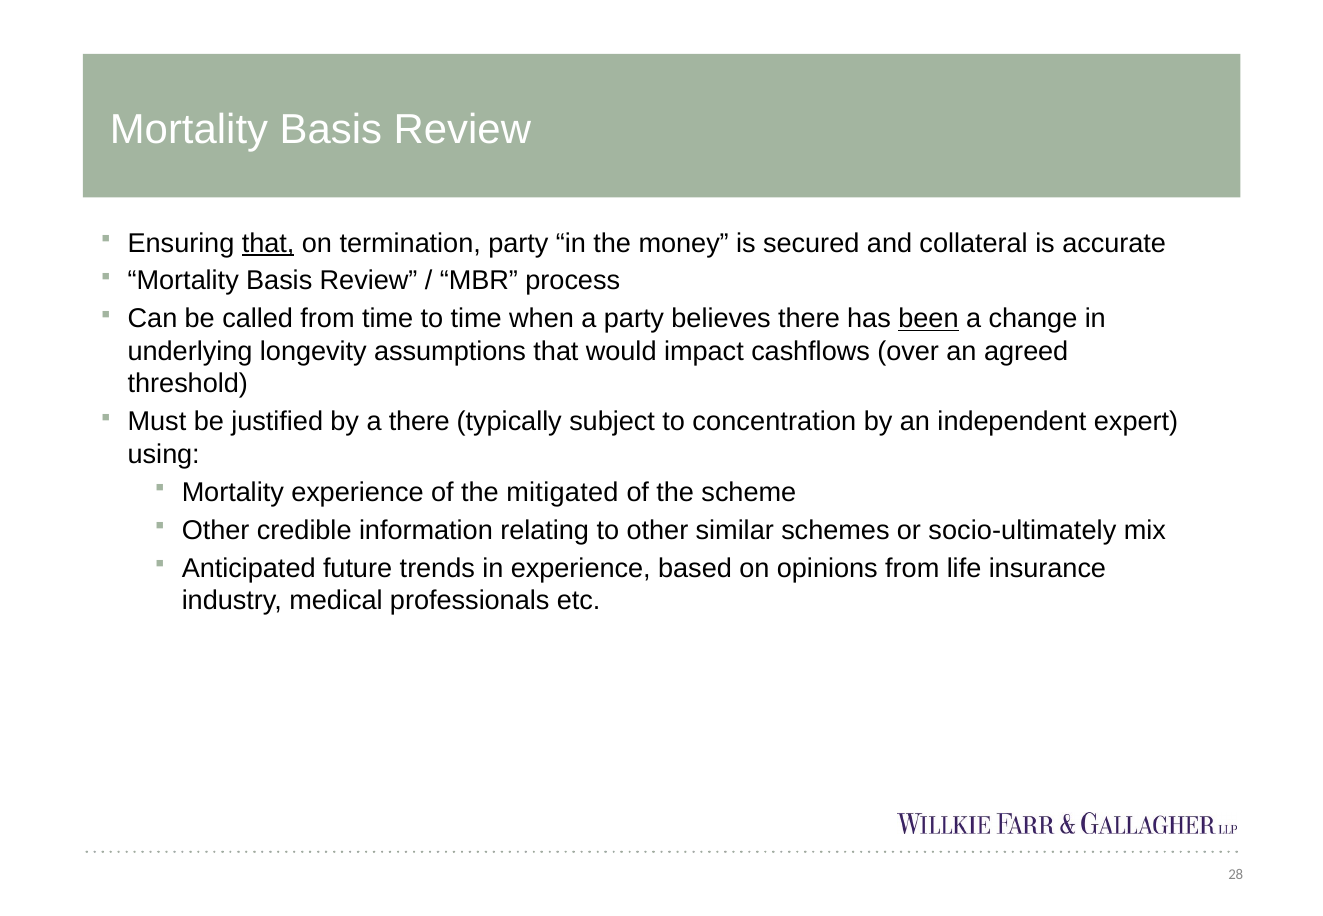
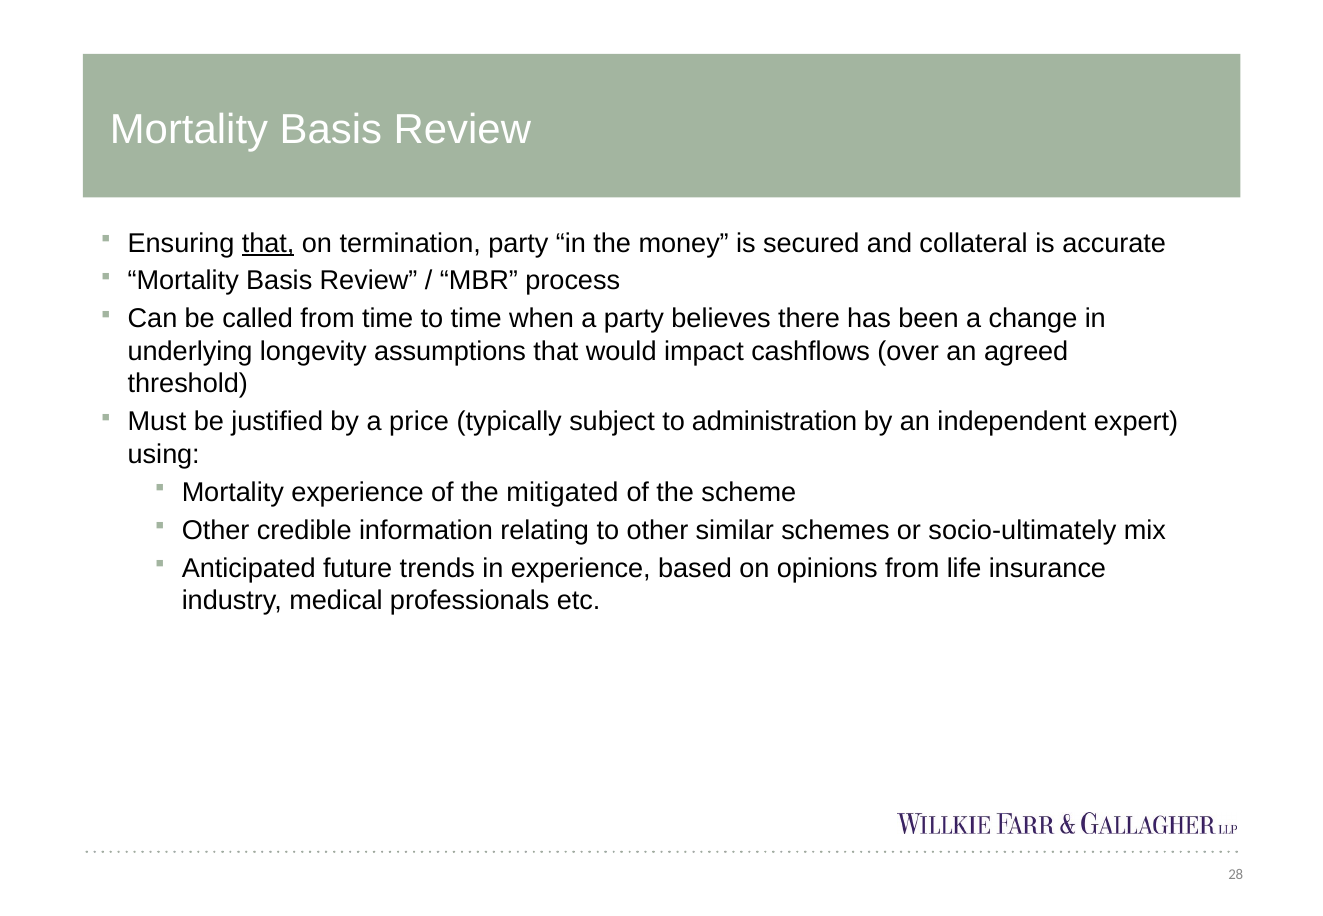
been underline: present -> none
a there: there -> price
concentration: concentration -> administration
